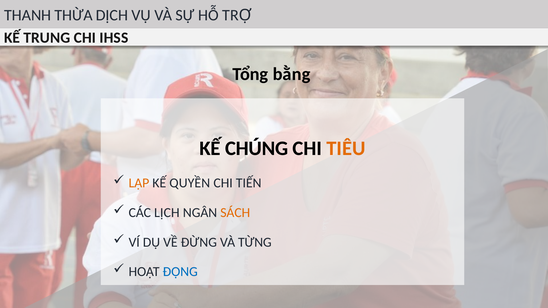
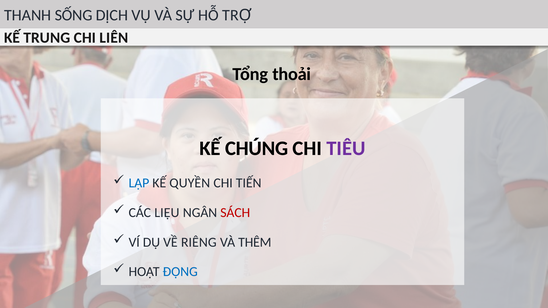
THỪA: THỪA -> SỐNG
IHSS: IHSS -> LIÊN
bằng: bằng -> thoải
TIÊU colour: orange -> purple
LẬP colour: orange -> blue
LỊCH: LỊCH -> LIỆU
SÁCH colour: orange -> red
ĐỪNG: ĐỪNG -> RIÊNG
TỪNG: TỪNG -> THÊM
